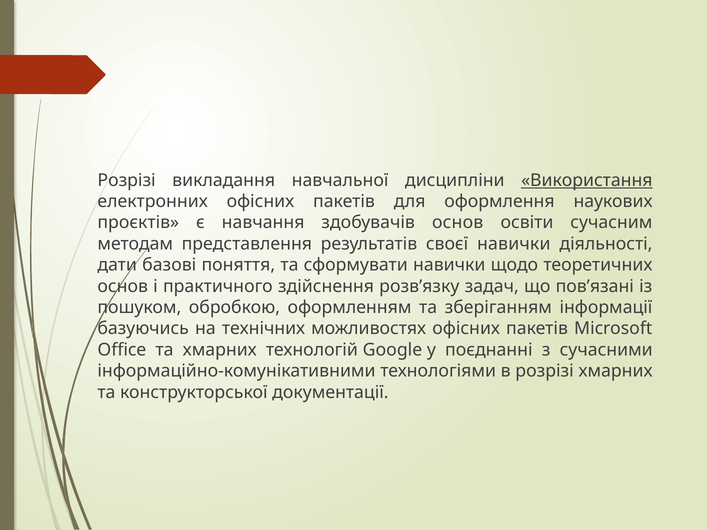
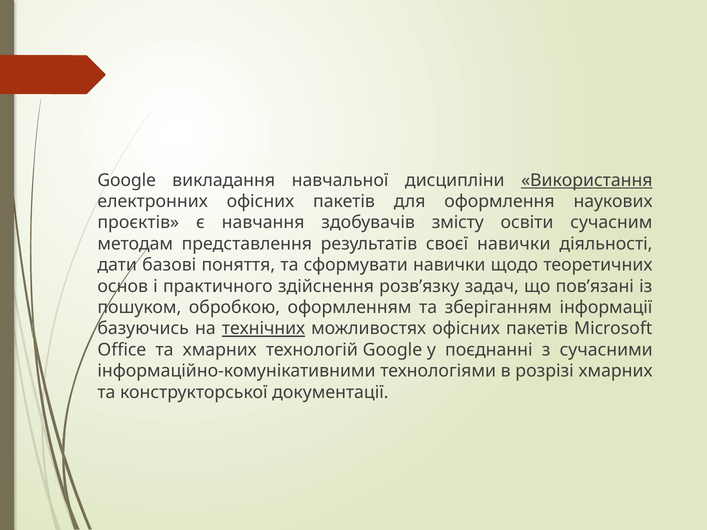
Розрізі at (127, 180): Розрізі -> Google
здобувачів основ: основ -> змісту
технічних underline: none -> present
